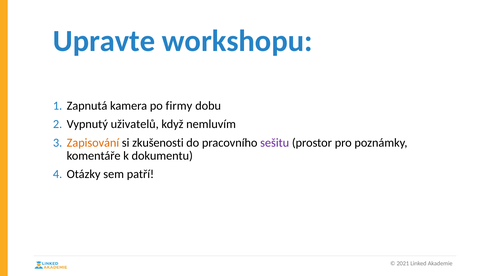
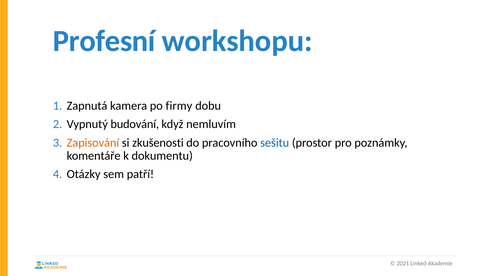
Upravte: Upravte -> Profesní
uživatelů: uživatelů -> budování
sešitu colour: purple -> blue
